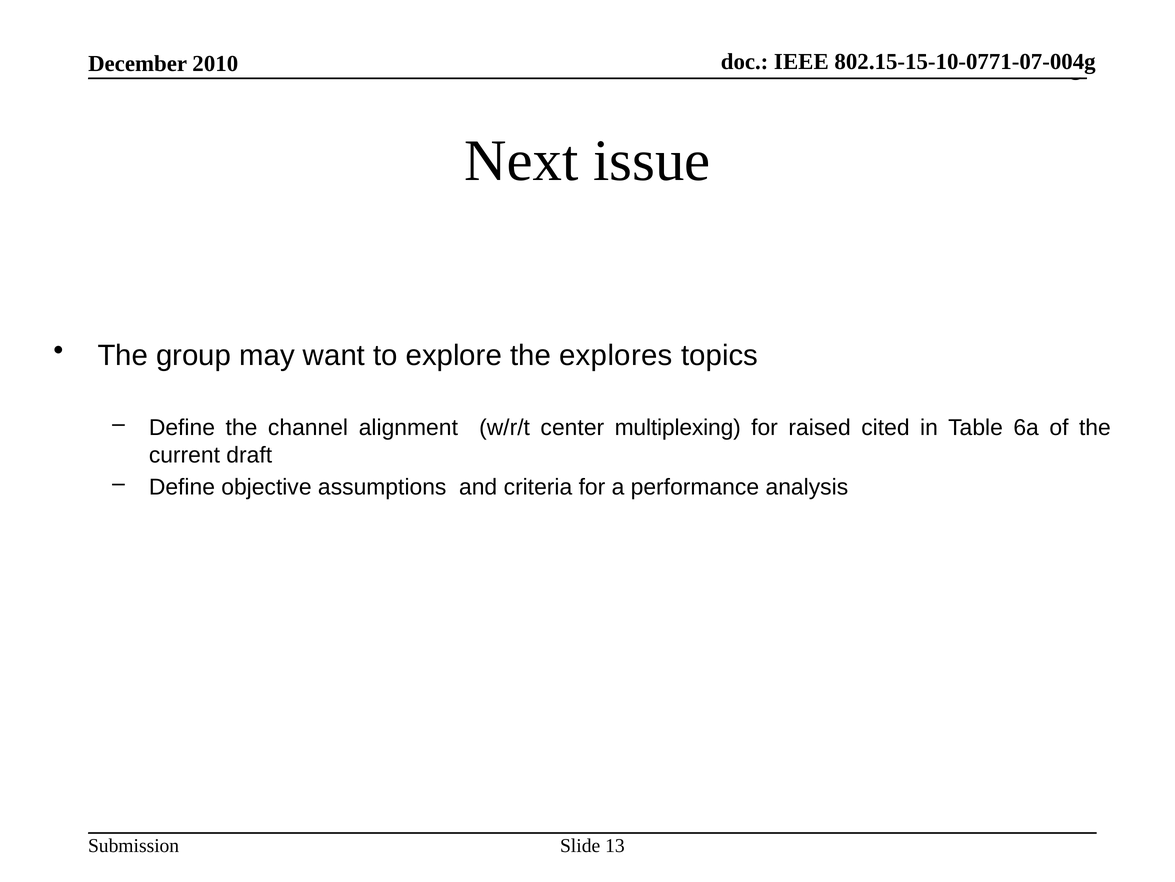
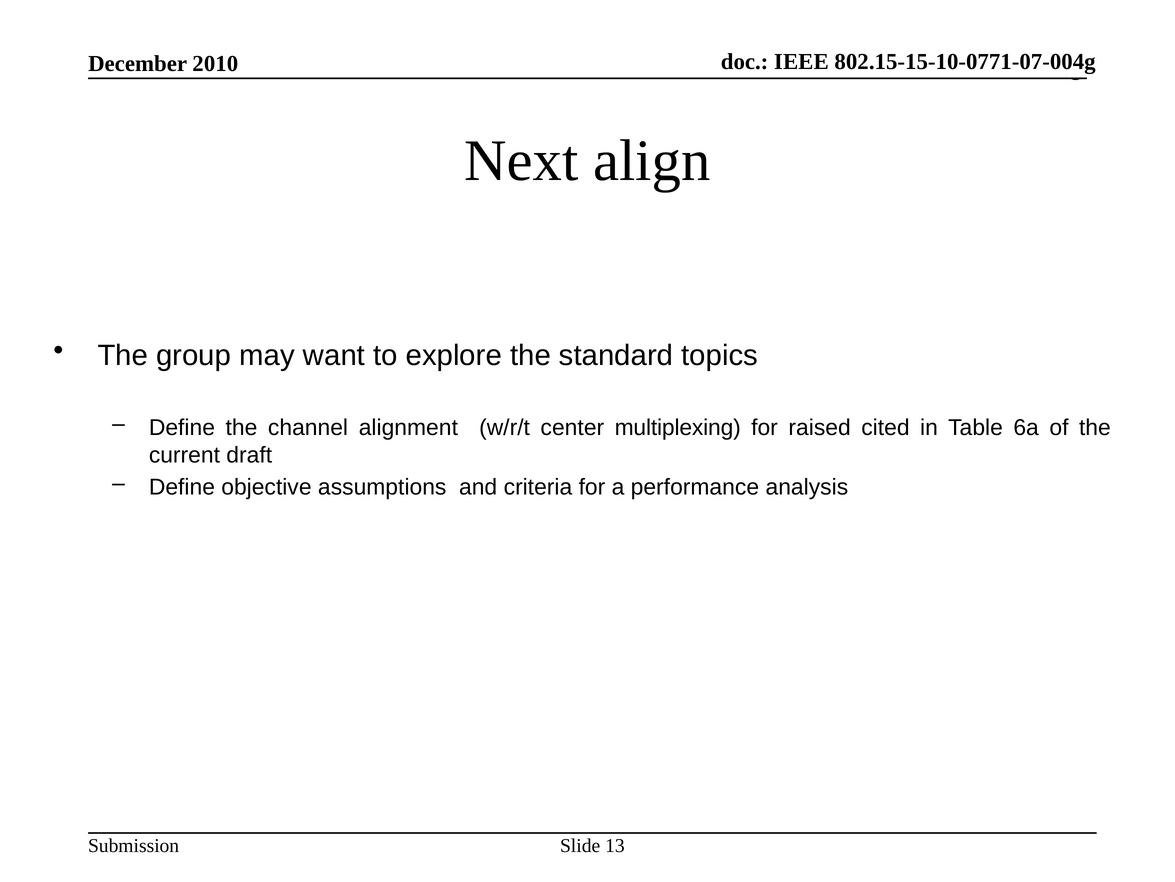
issue: issue -> align
explores: explores -> standard
